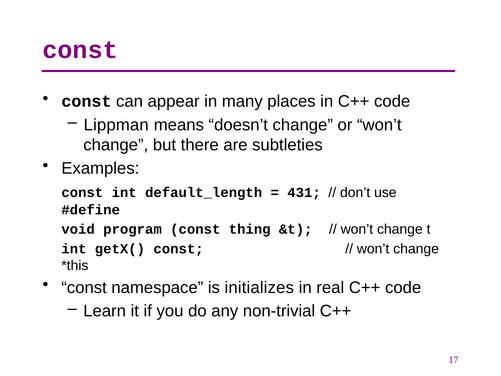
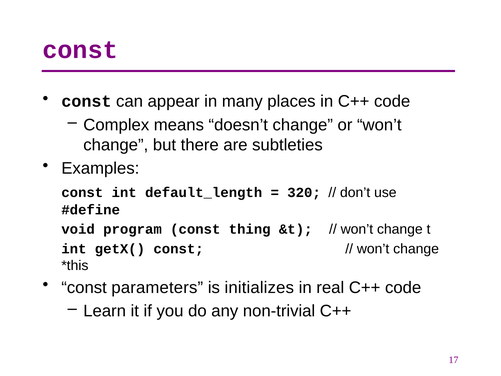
Lippman: Lippman -> Complex
431: 431 -> 320
namespace: namespace -> parameters
